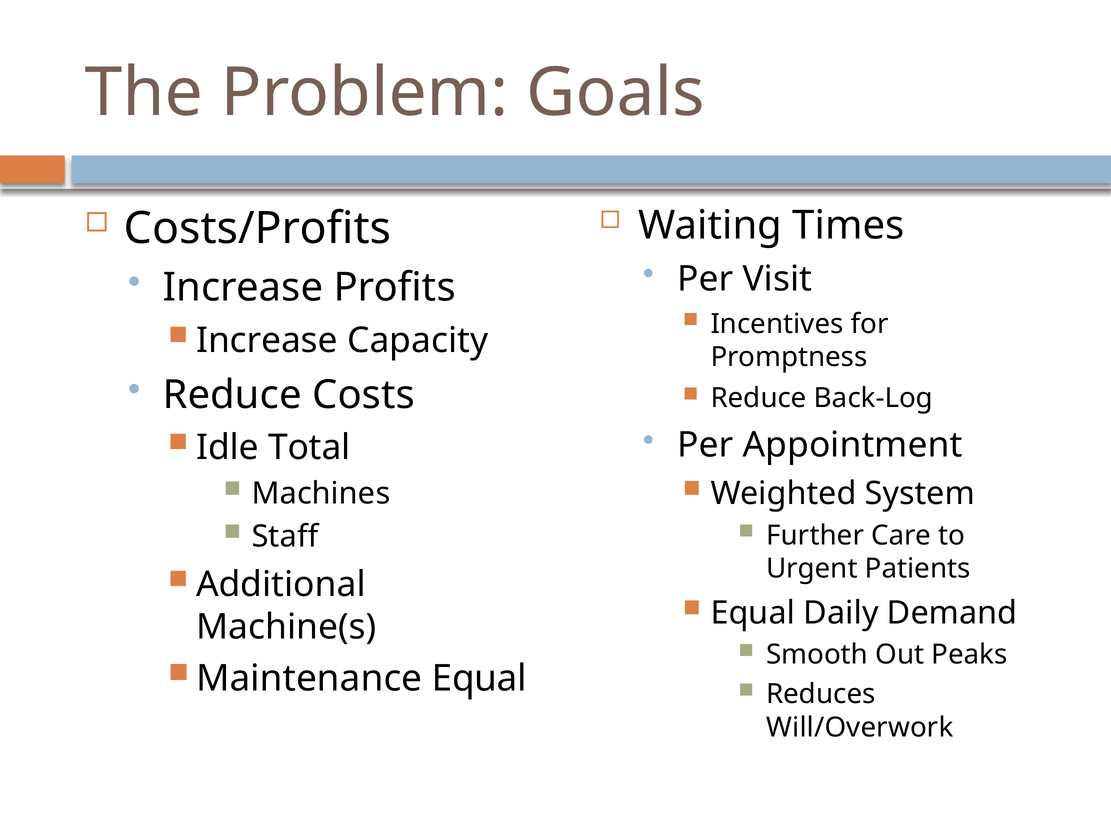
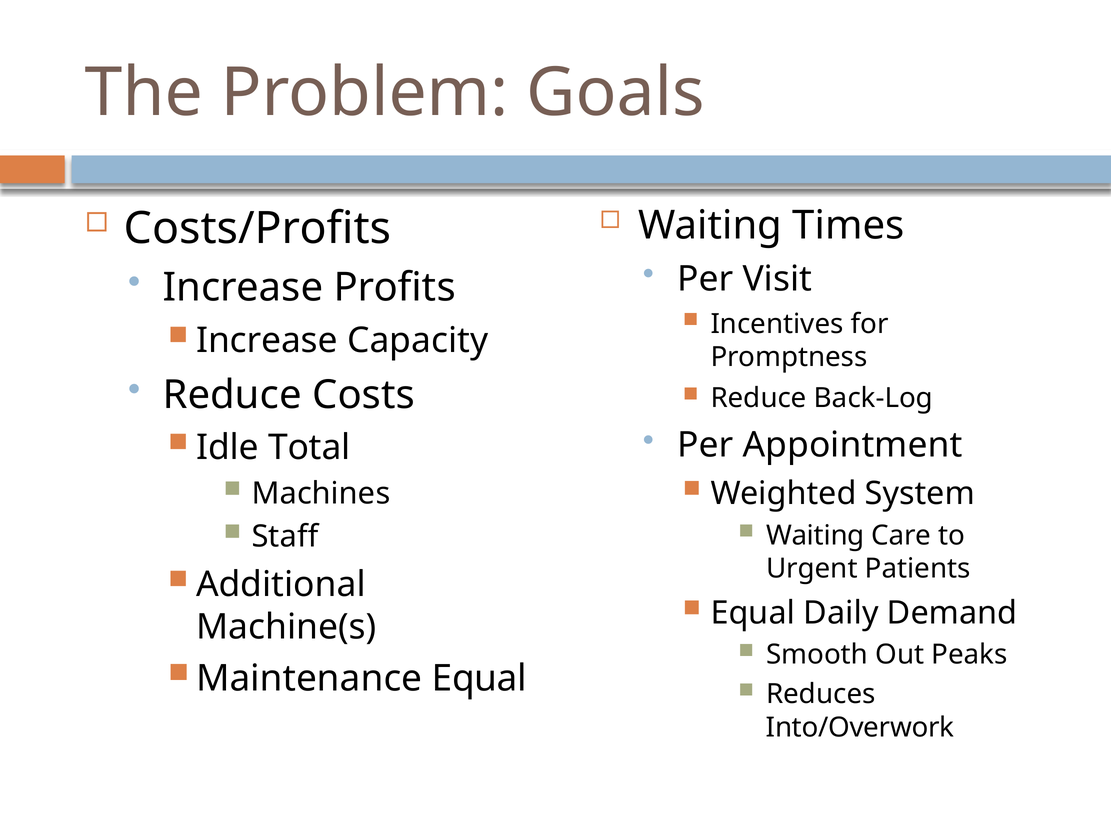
Further at (815, 536): Further -> Waiting
Will/Overwork: Will/Overwork -> Into/Overwork
